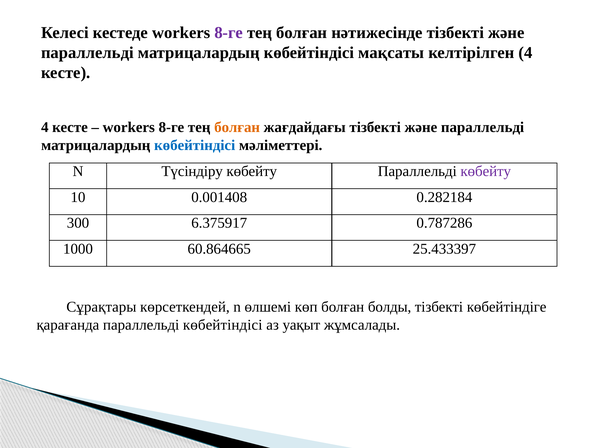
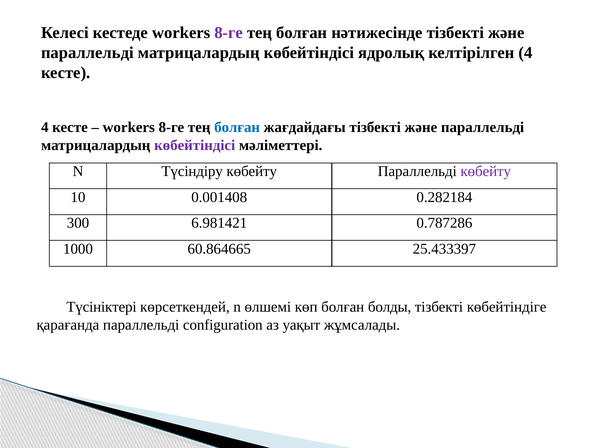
мақсаты: мақсаты -> ядролық
болған at (237, 127) colour: orange -> blue
көбейтіндісі at (195, 145) colour: blue -> purple
6.375917: 6.375917 -> 6.981421
Сұрақтары: Сұрақтары -> Түсініктері
параллельді көбейтіндісі: көбейтіндісі -> configuration
